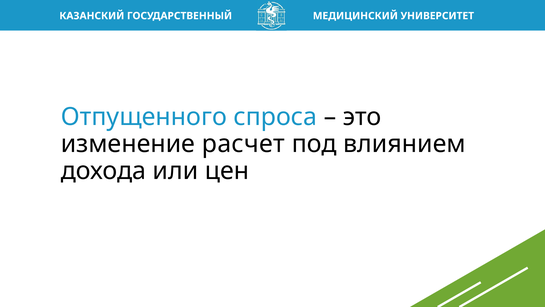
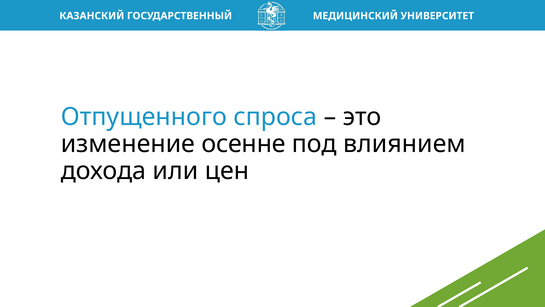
расчет: расчет -> осенне
